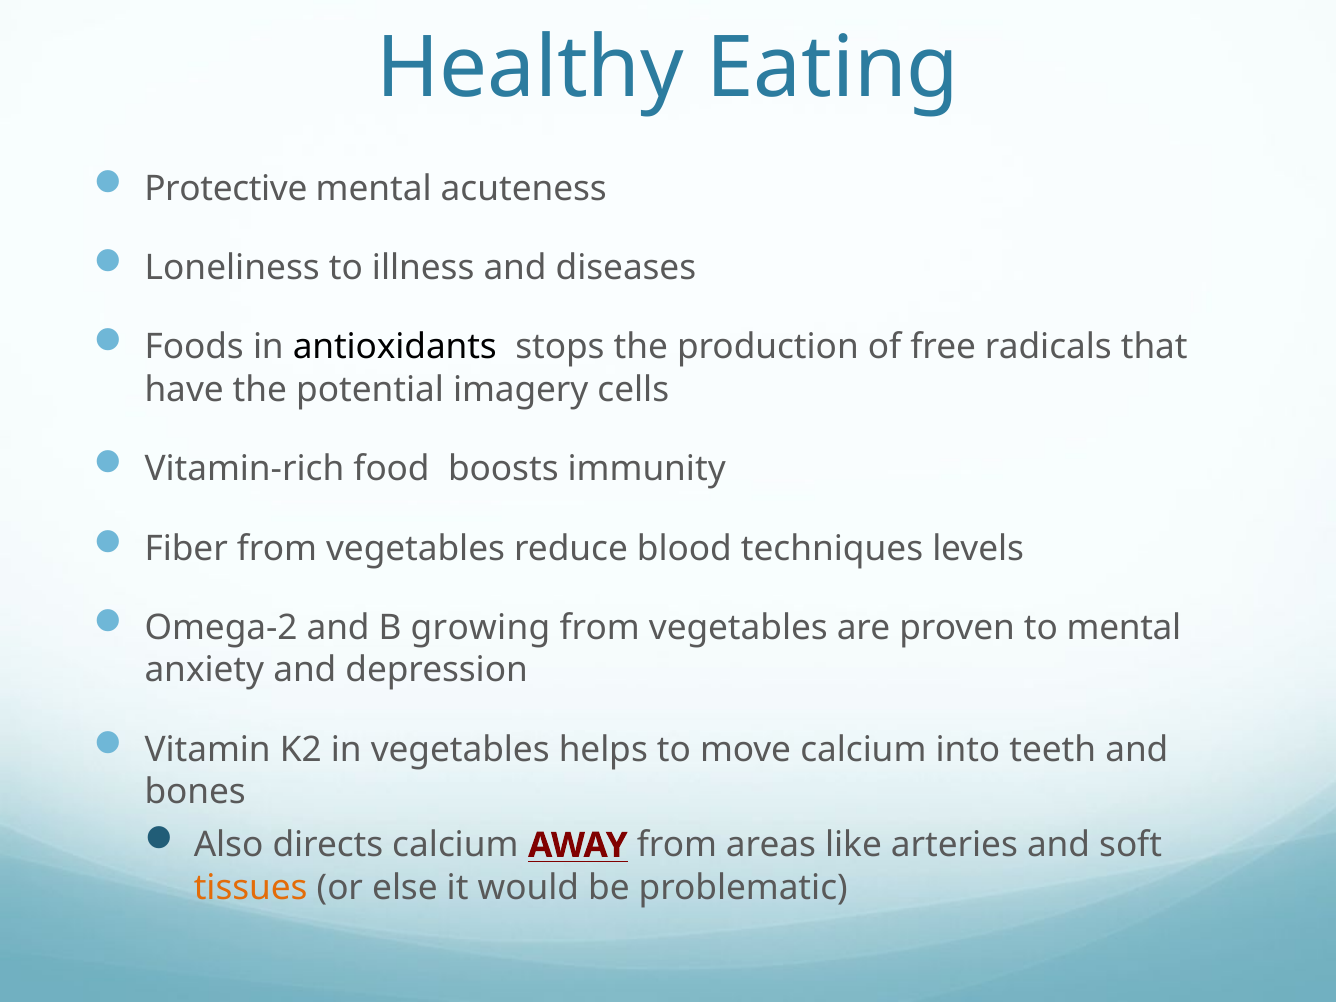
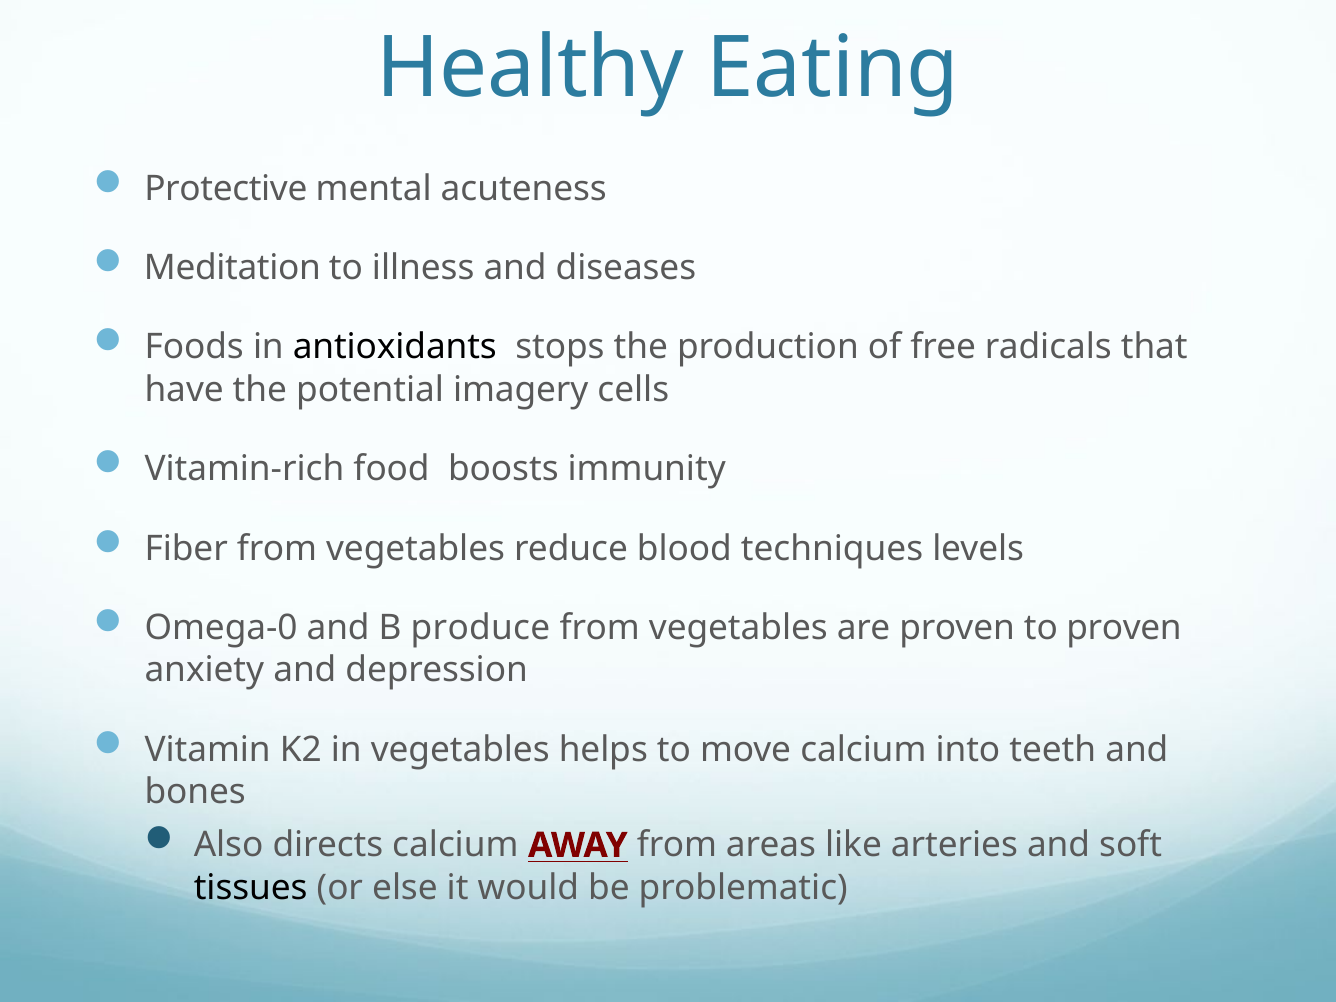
Loneliness: Loneliness -> Meditation
Omega-2: Omega-2 -> Omega-0
growing: growing -> produce
to mental: mental -> proven
tissues colour: orange -> black
